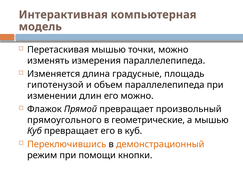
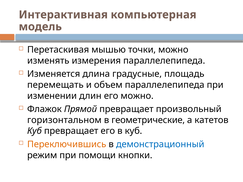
гипотенузой: гипотенузой -> перемещать
прямоугольного: прямоугольного -> горизонтальном
а мышью: мышью -> катетов
демонстрационный colour: orange -> blue
